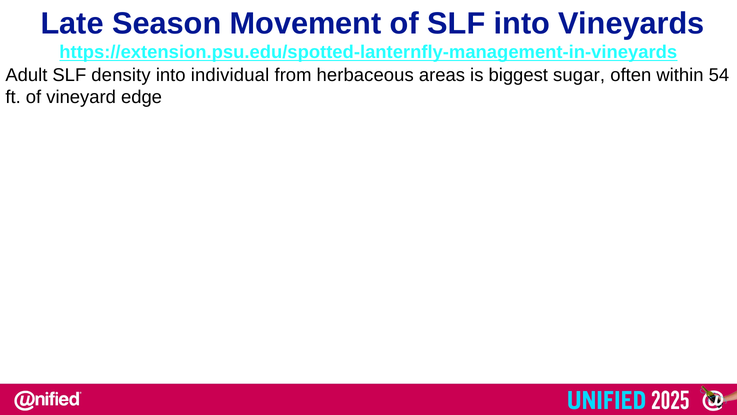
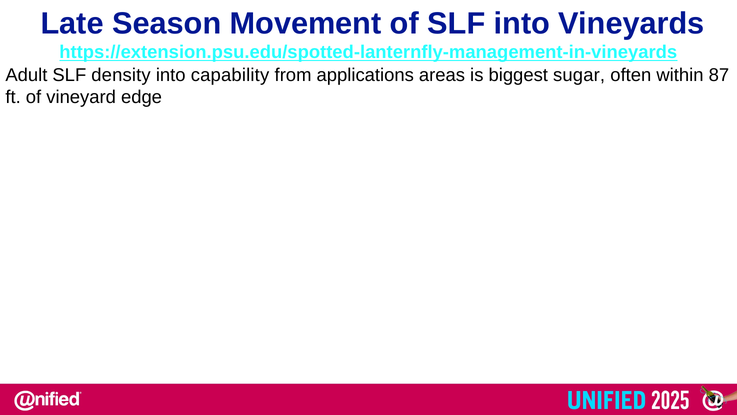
individual: individual -> capability
herbaceous: herbaceous -> applications
54: 54 -> 87
